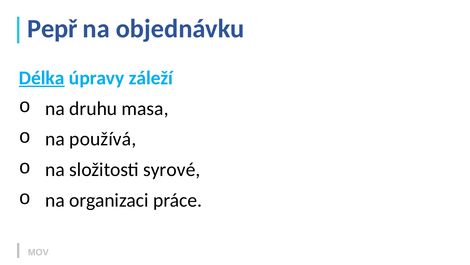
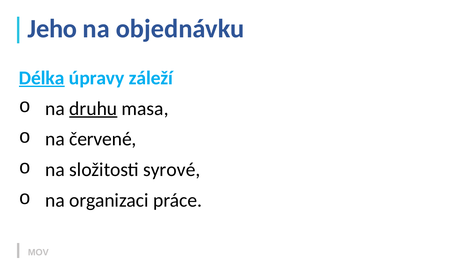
Pepř: Pepř -> Jeho
druhu underline: none -> present
používá: používá -> červené
